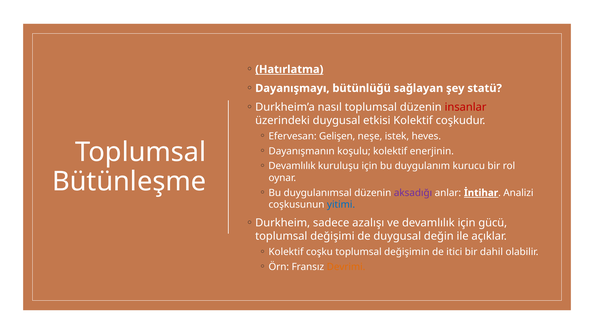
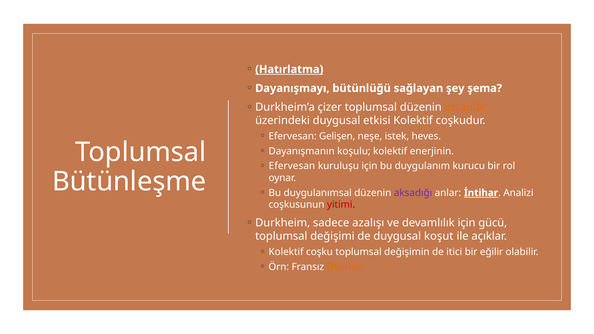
statü: statü -> şema
nasıl: nasıl -> çizer
insanlar colour: red -> orange
Devamlılık at (292, 166): Devamlılık -> Efervesan
yitimi colour: blue -> red
değin: değin -> koşut
dahil: dahil -> eğilir
